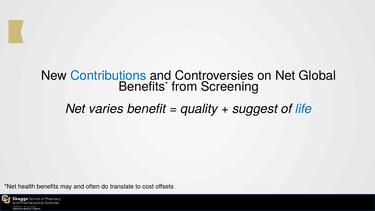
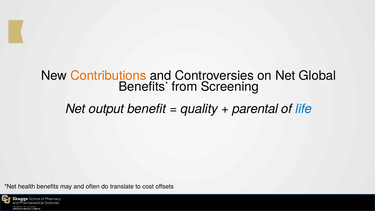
Contributions colour: blue -> orange
varies: varies -> output
suggest: suggest -> parental
